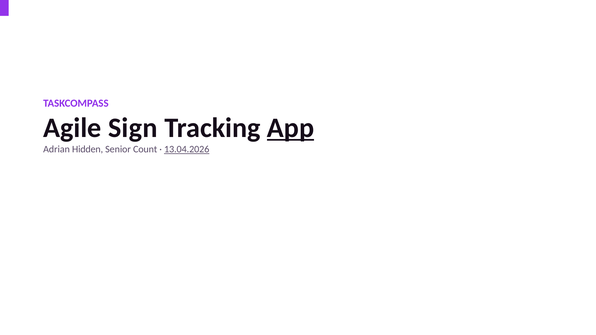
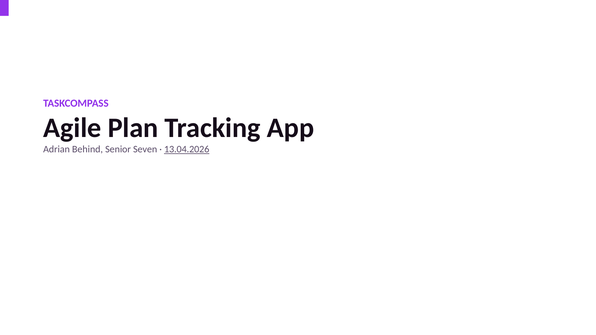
Sign: Sign -> Plan
App underline: present -> none
Hidden: Hidden -> Behind
Count: Count -> Seven
